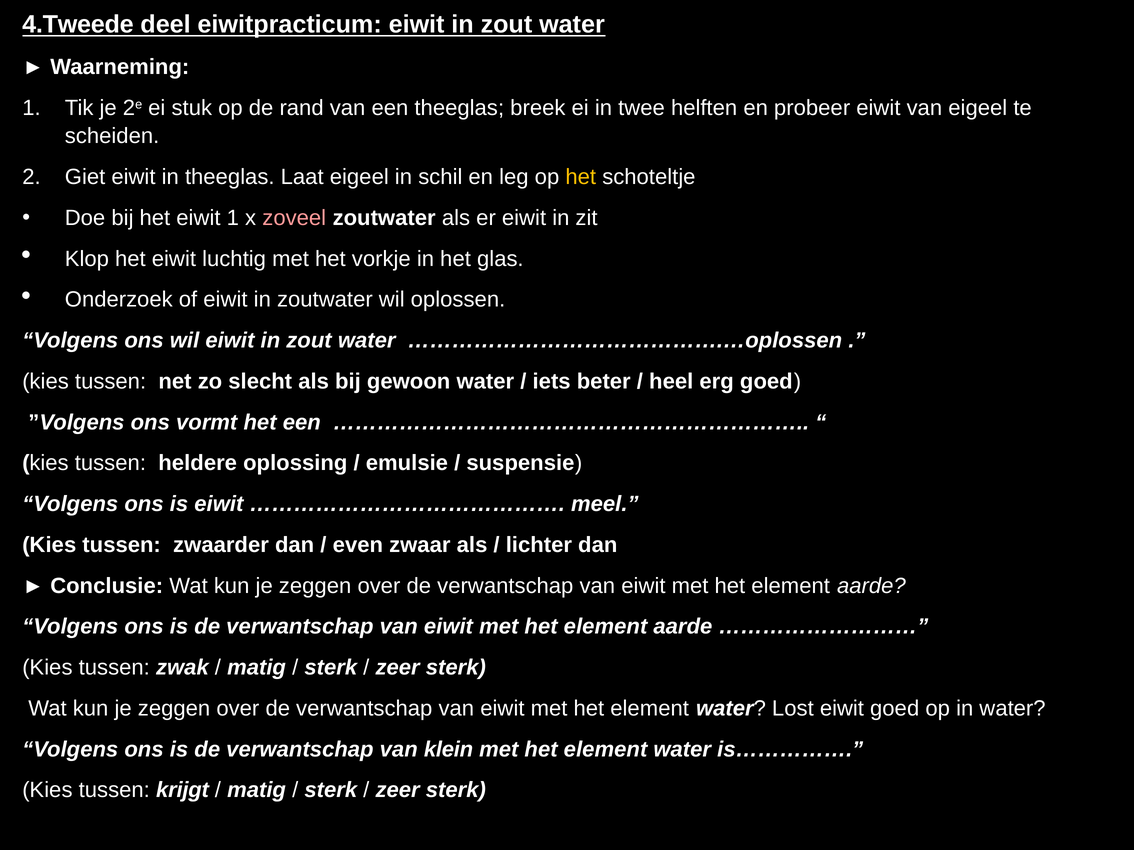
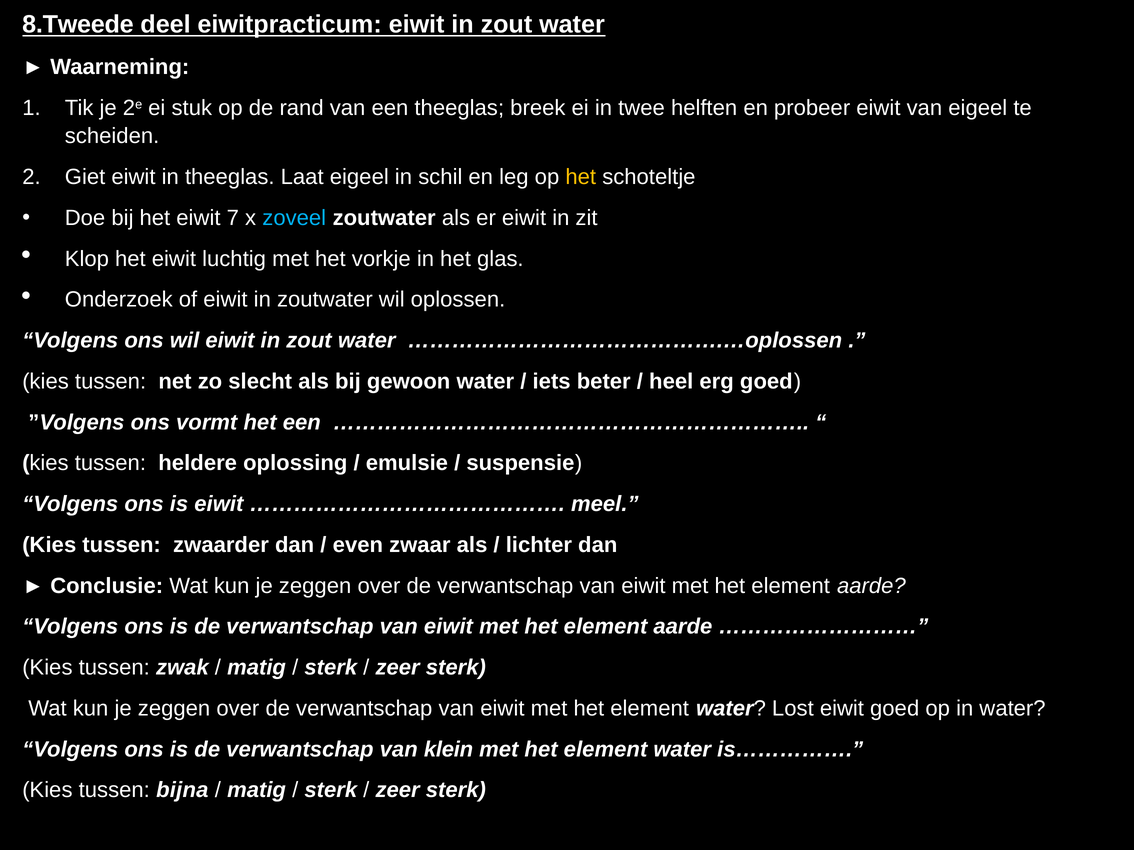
4.Tweede: 4.Tweede -> 8.Tweede
eiwit 1: 1 -> 7
zoveel colour: pink -> light blue
krijgt: krijgt -> bijna
